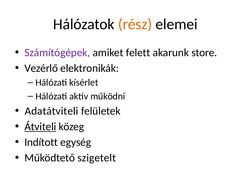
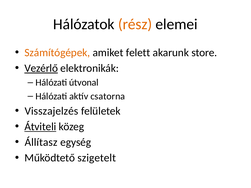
Számítógépek colour: purple -> orange
Vezérlő underline: none -> present
kísérlet: kísérlet -> útvonal
működni: működni -> csatorna
Adatátviteli: Adatátviteli -> Visszajelzés
Indított: Indított -> Állítasz
